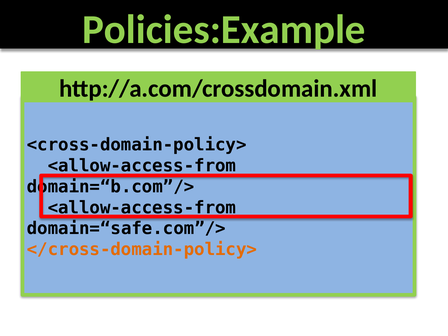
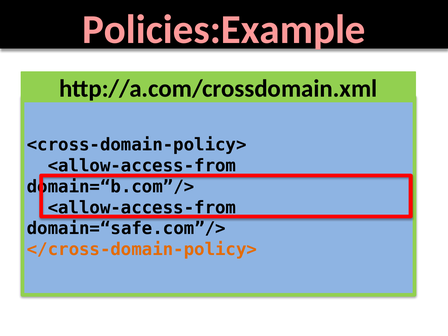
Policies:Example colour: light green -> pink
